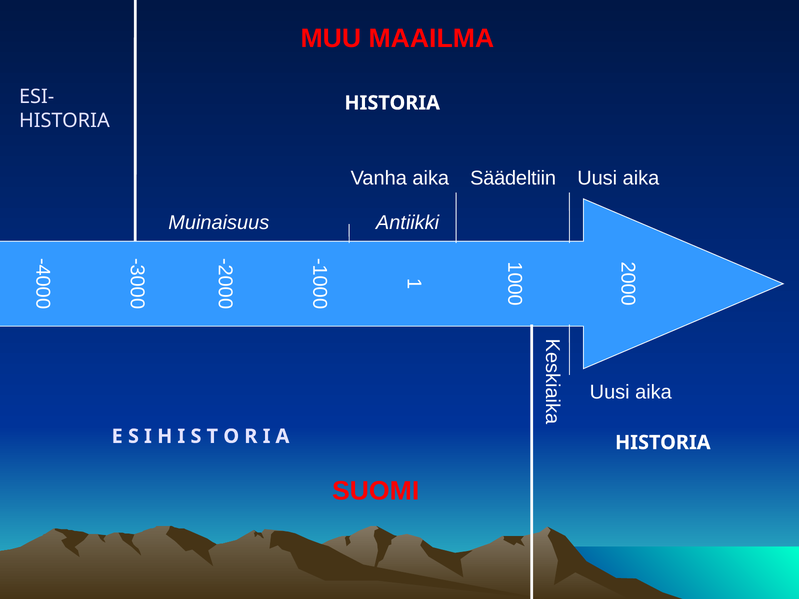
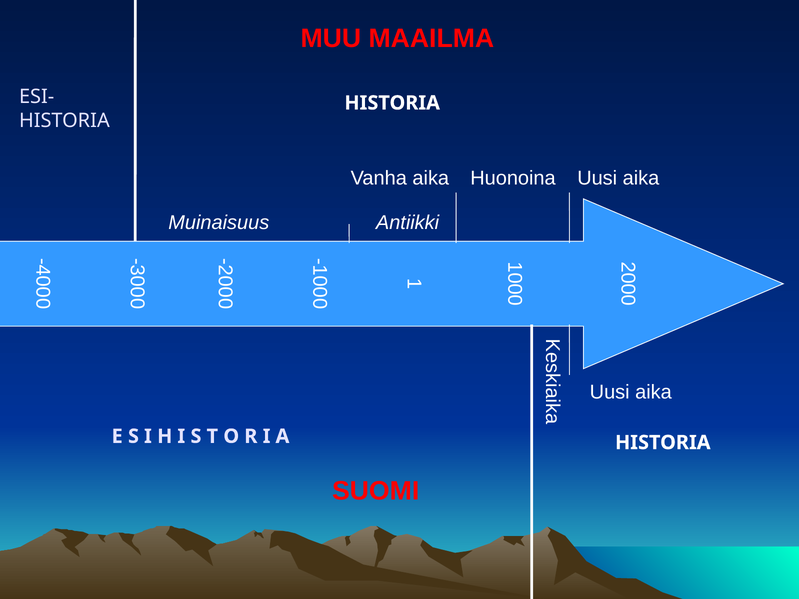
Säädeltiin: Säädeltiin -> Huonoina
